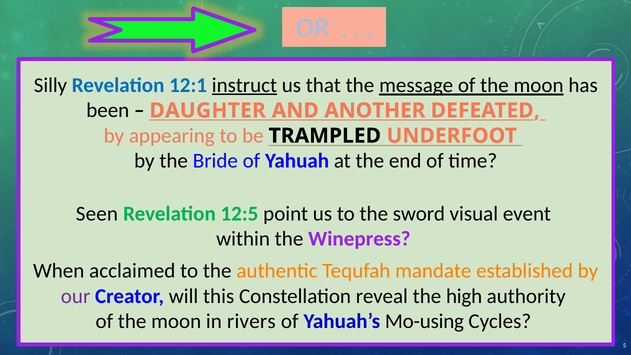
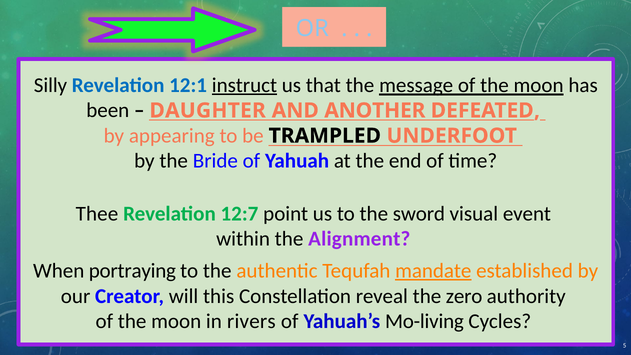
Seen: Seen -> Thee
12:5: 12:5 -> 12:7
Winepress: Winepress -> Alignment
acclaimed: acclaimed -> portraying
mandate underline: none -> present
our colour: purple -> black
high: high -> zero
Mo-using: Mo-using -> Mo-living
